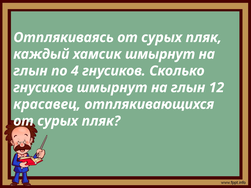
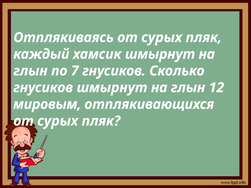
4: 4 -> 7
красавец: красавец -> мировым
